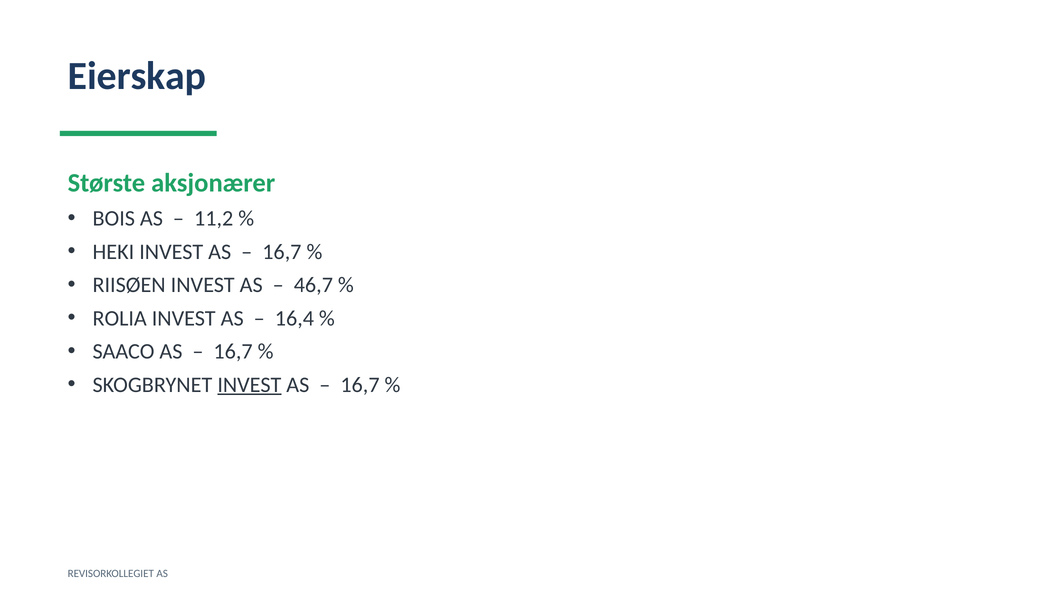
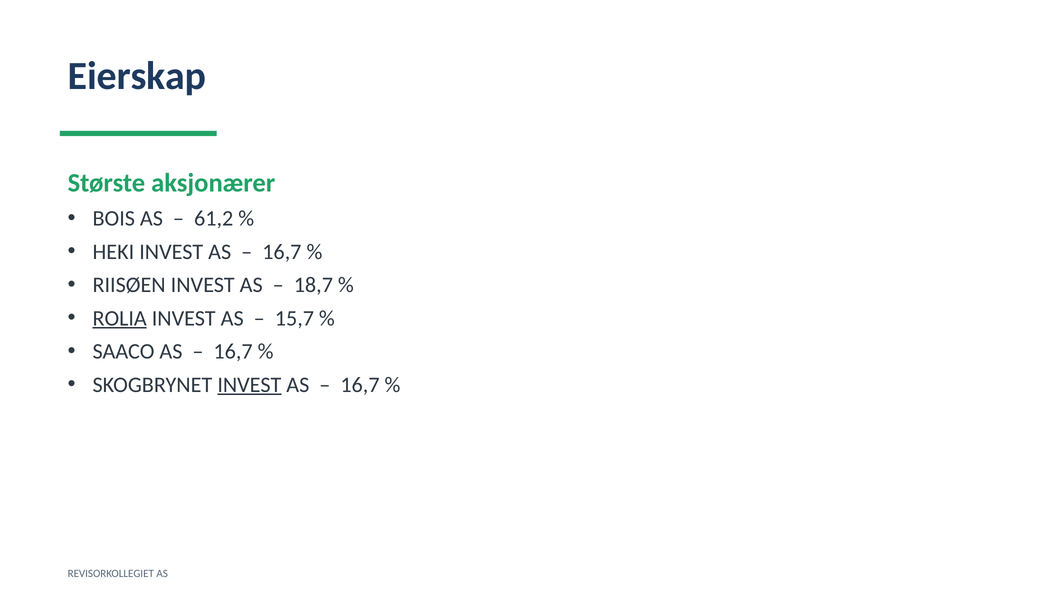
11,2: 11,2 -> 61,2
46,7: 46,7 -> 18,7
ROLIA underline: none -> present
16,4: 16,4 -> 15,7
